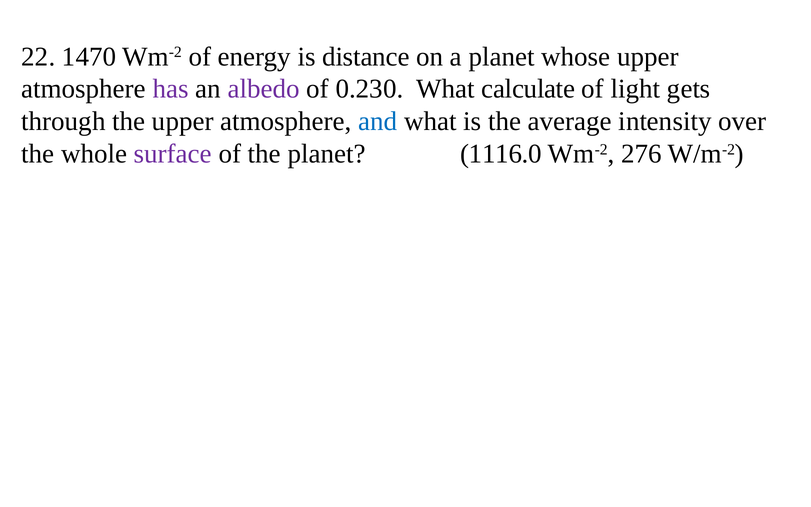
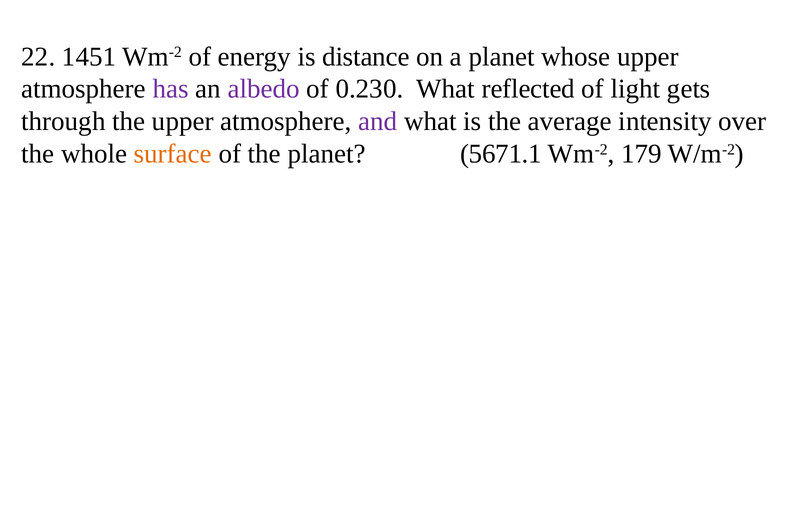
1470: 1470 -> 1451
calculate: calculate -> reflected
and colour: blue -> purple
surface colour: purple -> orange
1116.0: 1116.0 -> 5671.1
276: 276 -> 179
